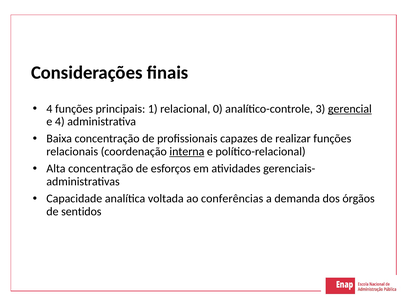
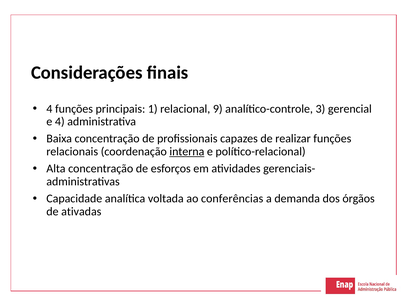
0: 0 -> 9
gerencial underline: present -> none
sentidos: sentidos -> ativadas
